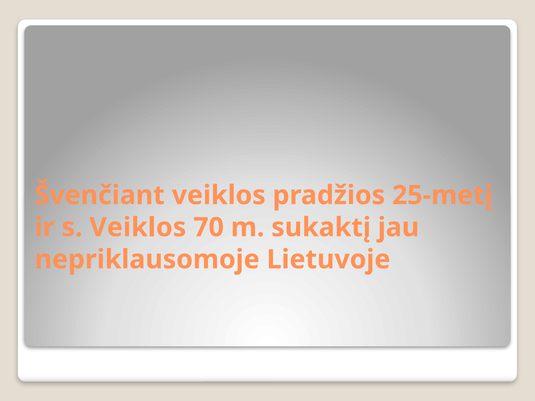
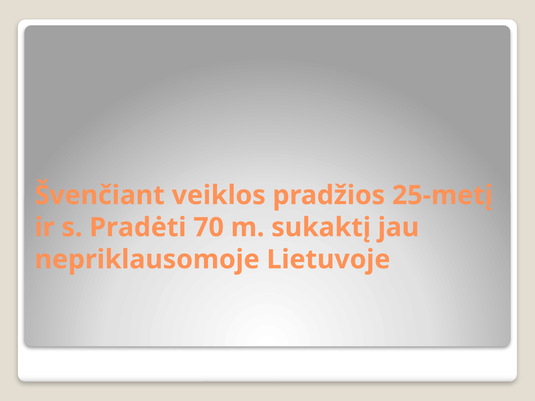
s Veiklos: Veiklos -> Pradėti
